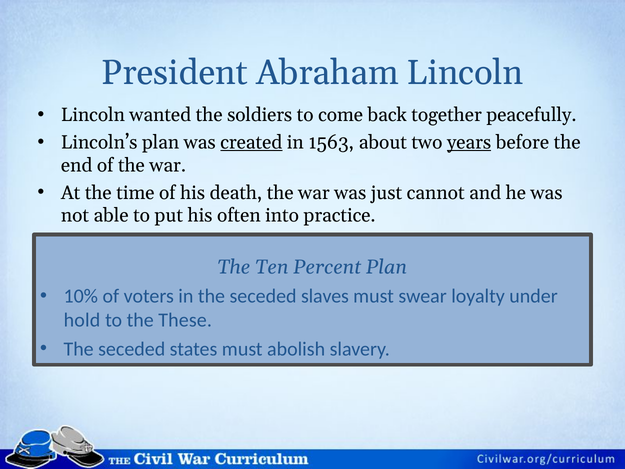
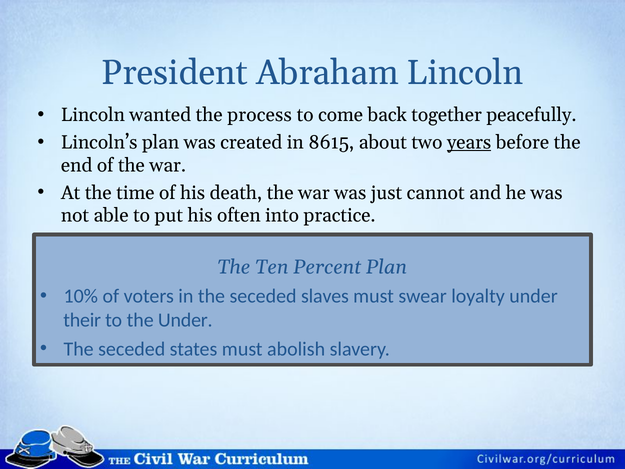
soldiers: soldiers -> process
created underline: present -> none
1563: 1563 -> 8615
hold: hold -> their
the These: These -> Under
